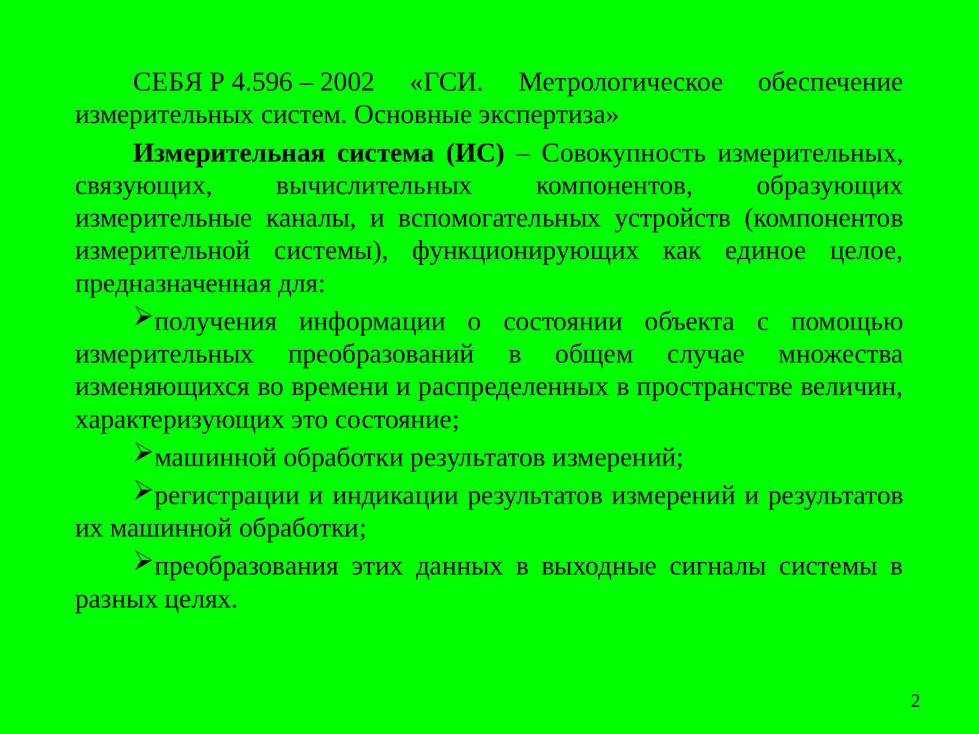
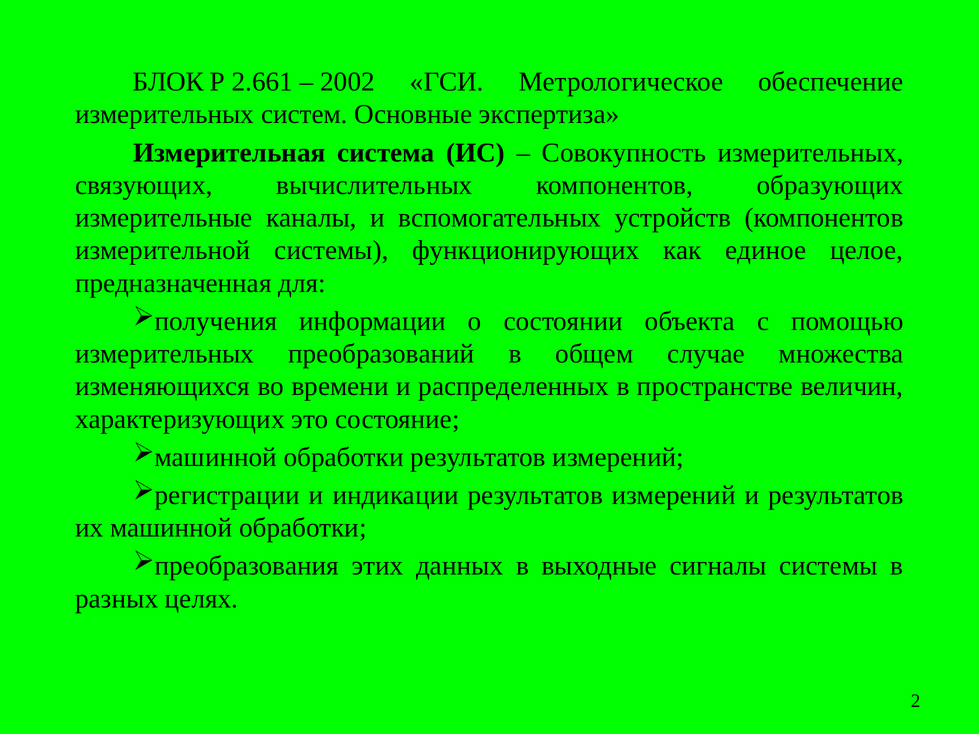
СЕБЯ: СЕБЯ -> БЛОК
4.596: 4.596 -> 2.661
